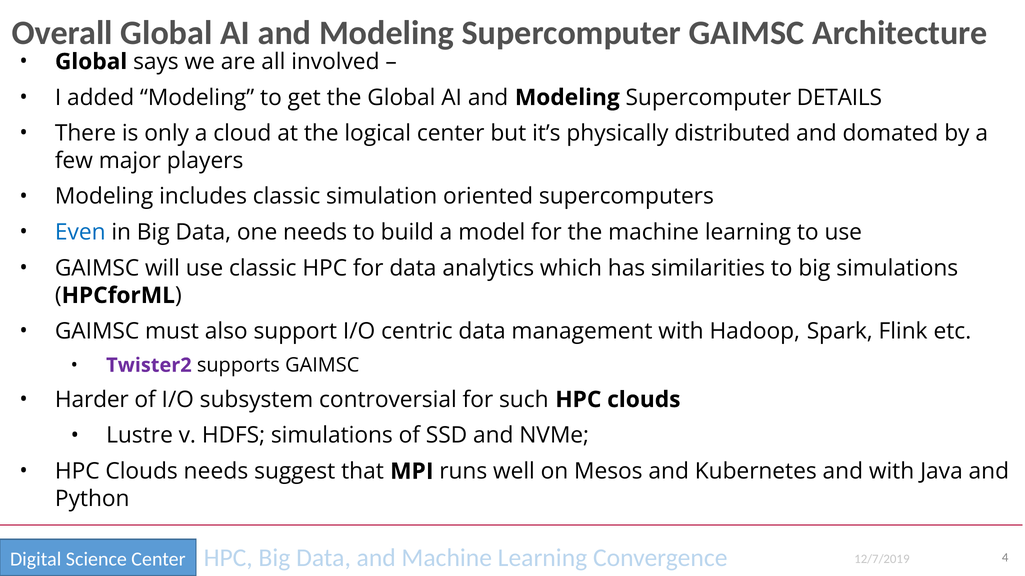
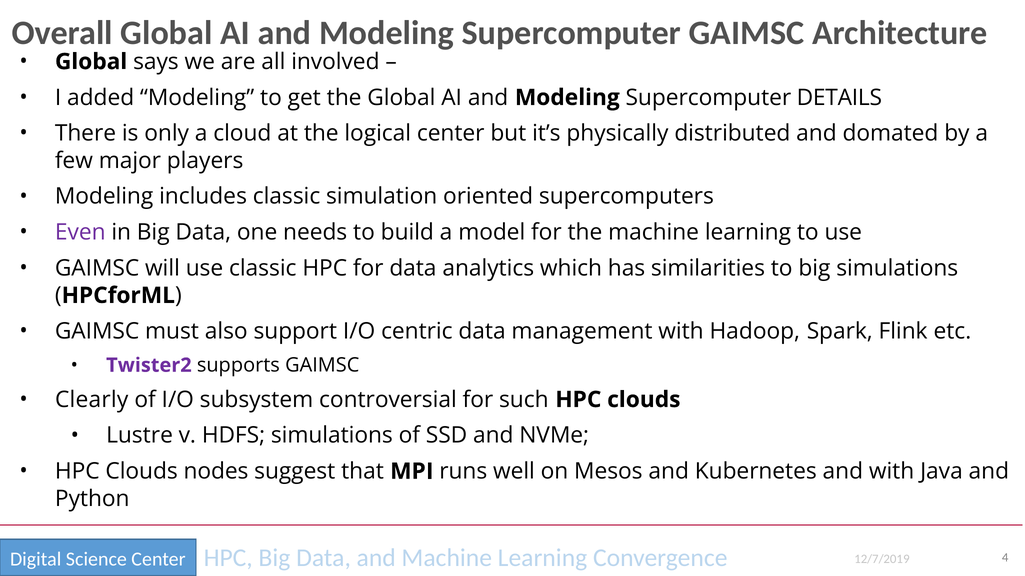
Even colour: blue -> purple
Harder: Harder -> Clearly
Clouds needs: needs -> nodes
